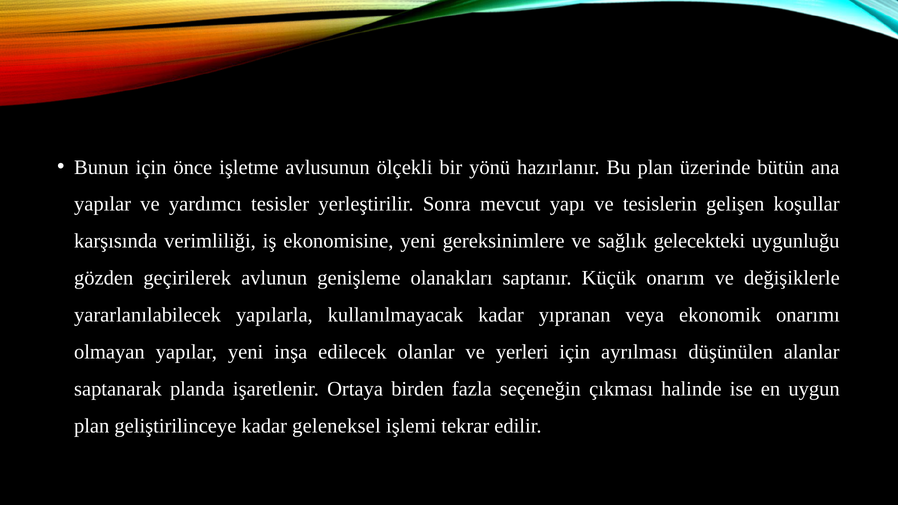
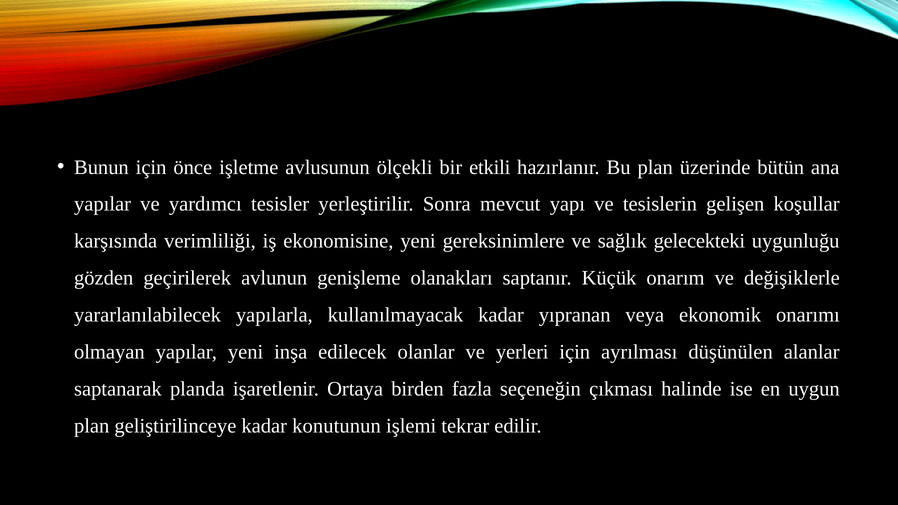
yönü: yönü -> etkili
geleneksel: geleneksel -> konutunun
